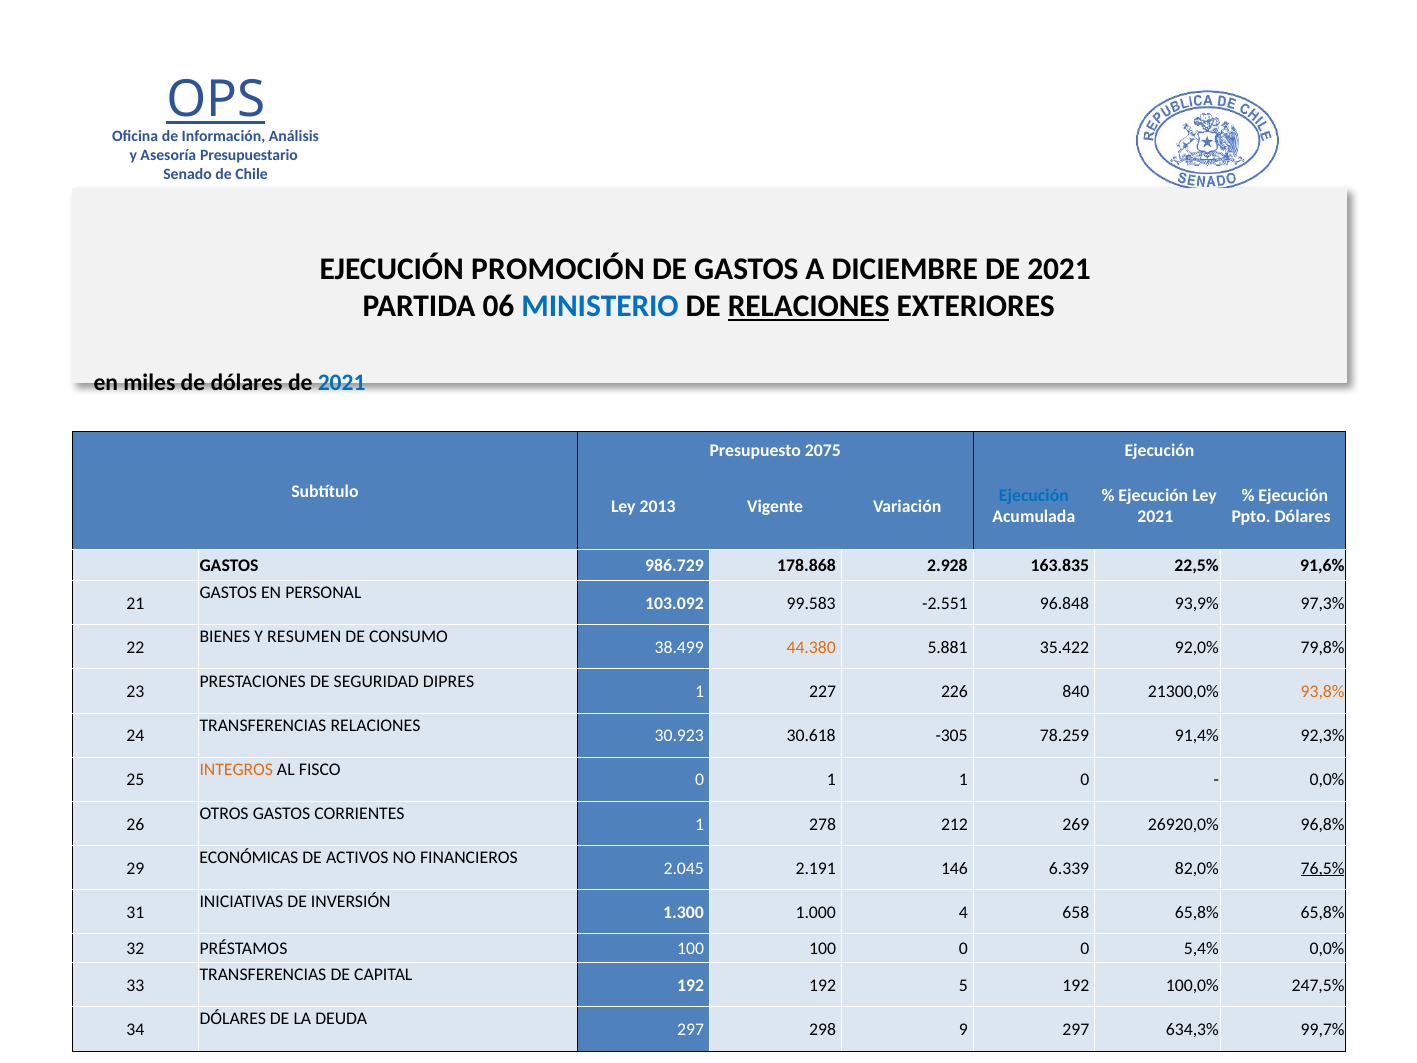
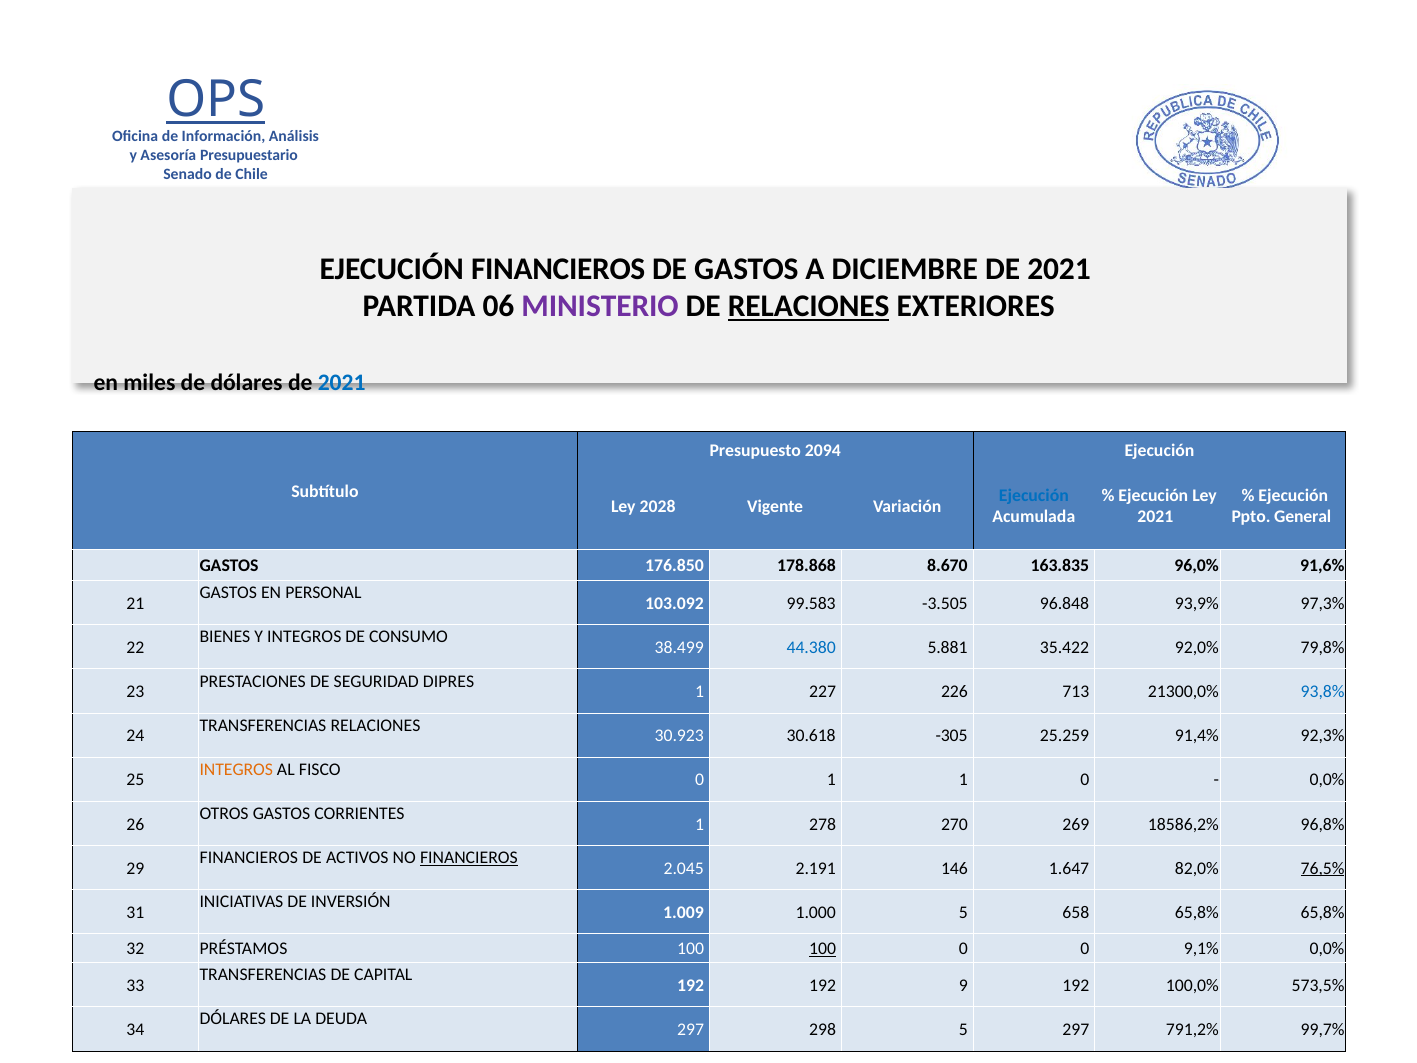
EJECUCIÓN PROMOCIÓN: PROMOCIÓN -> FINANCIEROS
MINISTERIO colour: blue -> purple
2075: 2075 -> 2094
2013: 2013 -> 2028
Ppto Dólares: Dólares -> General
986.729: 986.729 -> 176.850
2.928: 2.928 -> 8.670
22,5%: 22,5% -> 96,0%
-2.551: -2.551 -> -3.505
Y RESUMEN: RESUMEN -> INTEGROS
44.380 colour: orange -> blue
840: 840 -> 713
93,8% colour: orange -> blue
78.259: 78.259 -> 25.259
212: 212 -> 270
26920,0%: 26920,0% -> 18586,2%
ECONÓMICAS at (249, 858): ECONÓMICAS -> FINANCIEROS
FINANCIEROS at (469, 858) underline: none -> present
6.339: 6.339 -> 1.647
1.300: 1.300 -> 1.009
1.000 4: 4 -> 5
100 at (823, 949) underline: none -> present
5,4%: 5,4% -> 9,1%
5: 5 -> 9
247,5%: 247,5% -> 573,5%
298 9: 9 -> 5
634,3%: 634,3% -> 791,2%
